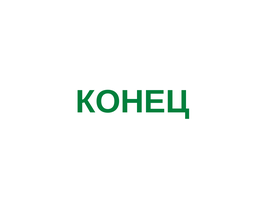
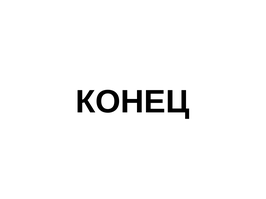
КОНЕЦ colour: green -> black
